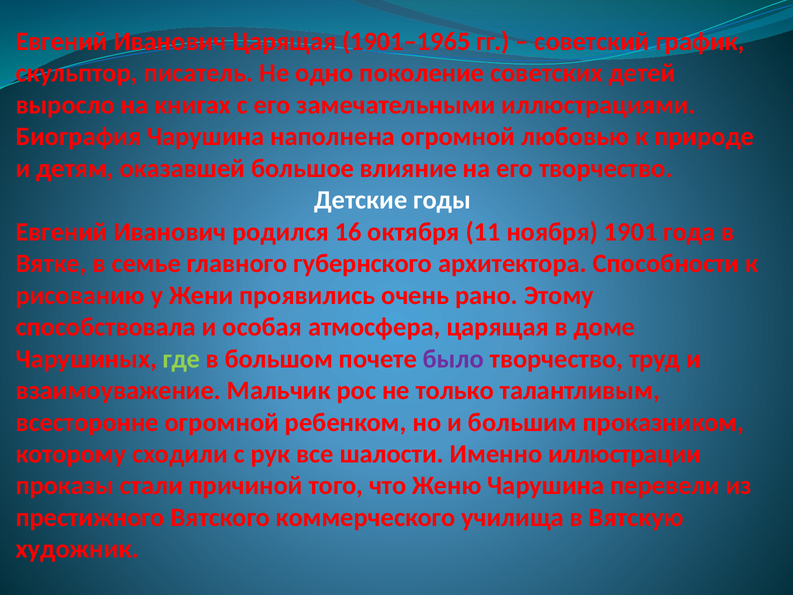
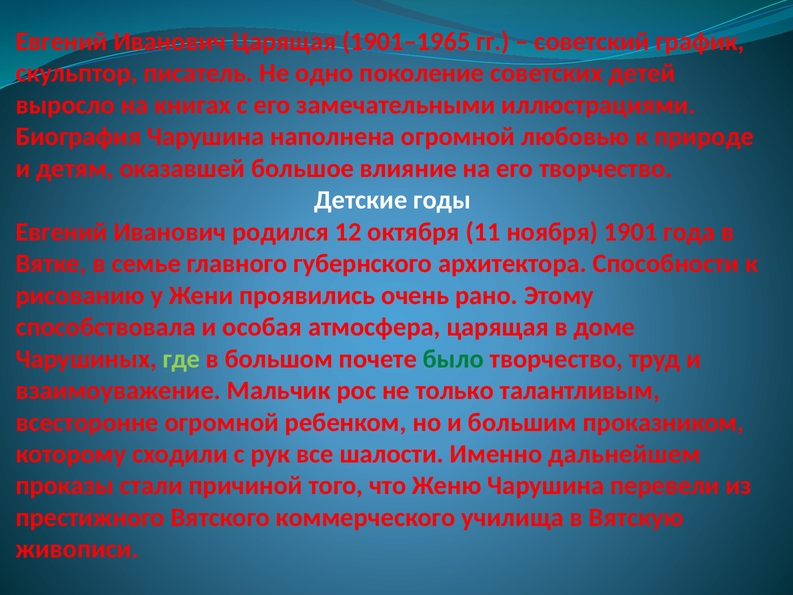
16: 16 -> 12
было colour: purple -> green
иллюстрации: иллюстрации -> дальнейшем
художник: художник -> живописи
